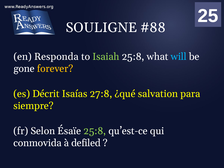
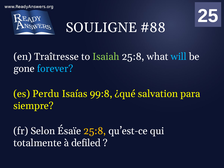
Responda: Responda -> Traîtresse
forever colour: yellow -> light blue
Décrit: Décrit -> Perdu
27:8: 27:8 -> 99:8
25:8 at (95, 131) colour: light green -> yellow
conmovida: conmovida -> totalmente
